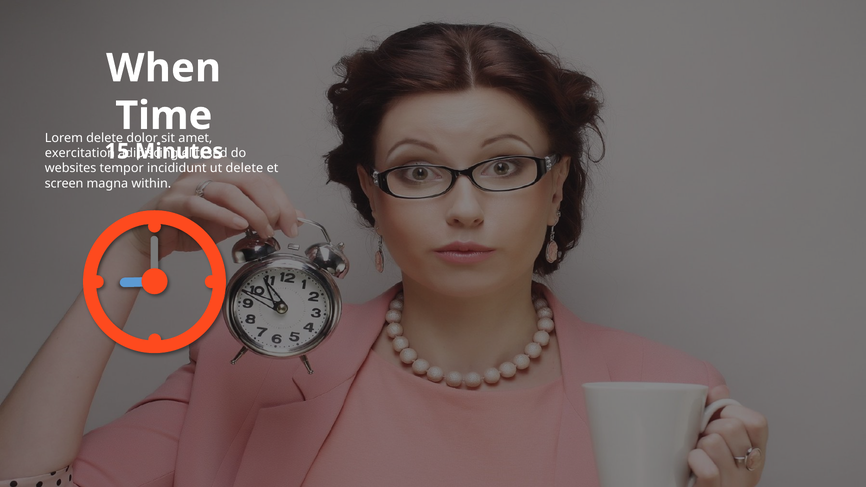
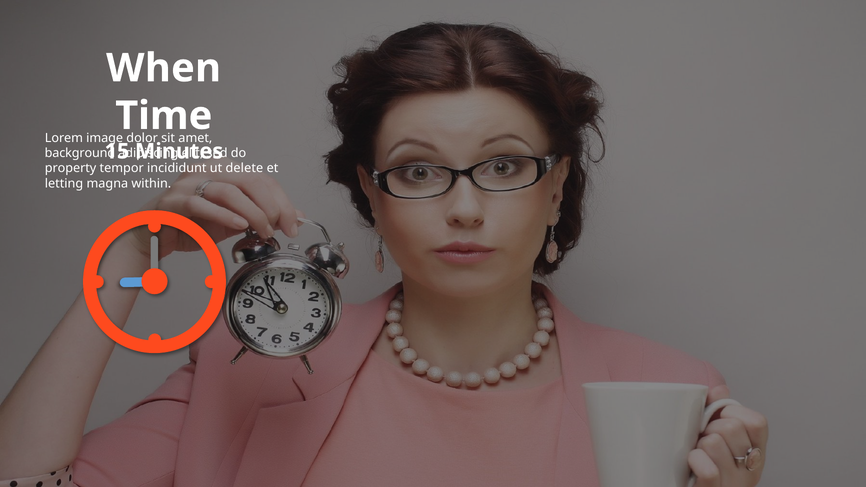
Lorem delete: delete -> image
exercitation: exercitation -> background
websites: websites -> property
screen: screen -> letting
